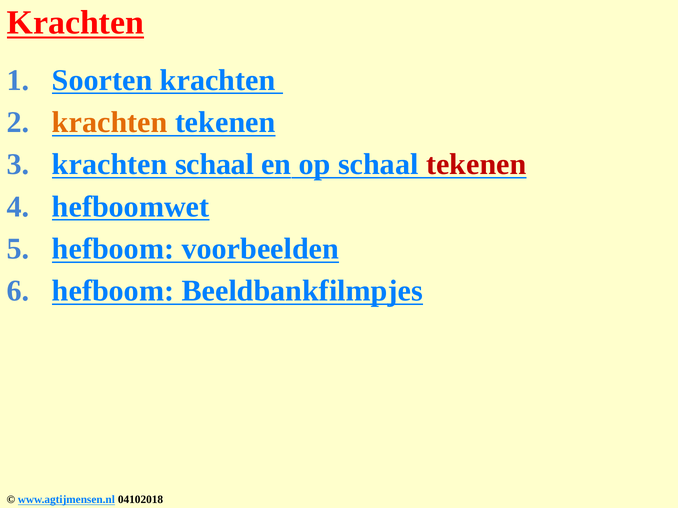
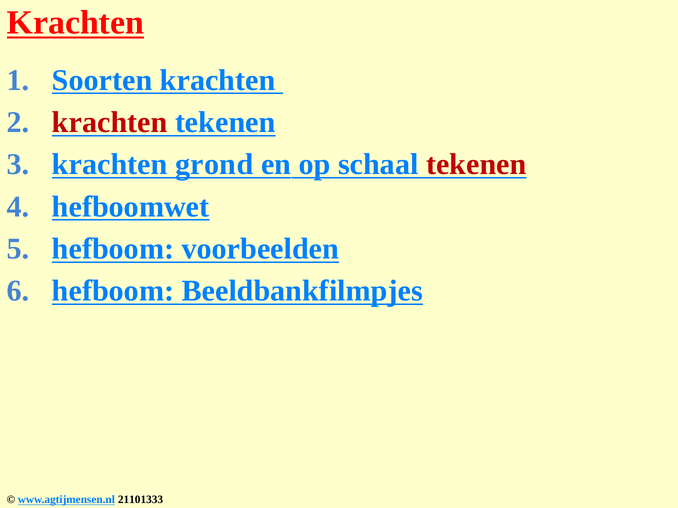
krachten at (110, 123) colour: orange -> red
krachten schaal: schaal -> grond
04102018: 04102018 -> 21101333
